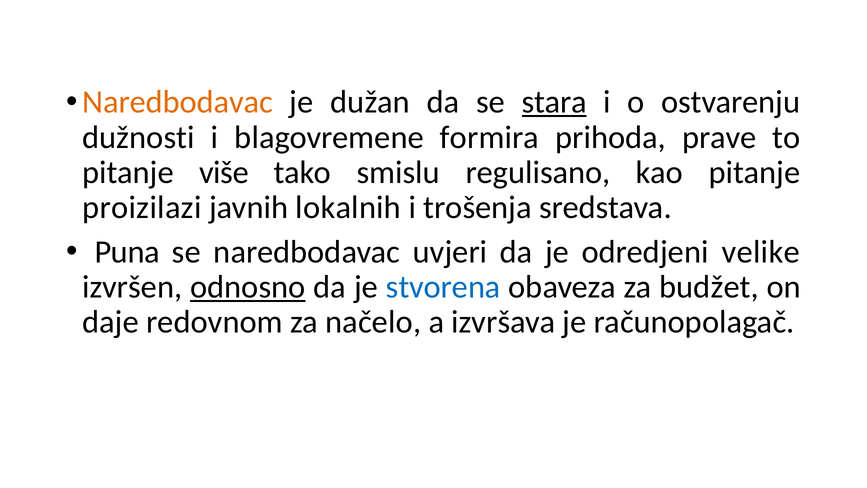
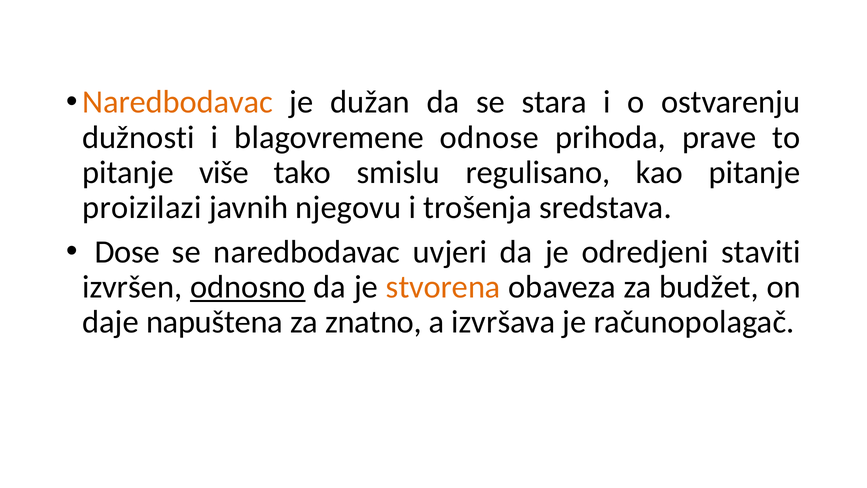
stara underline: present -> none
formira: formira -> odnose
lokalnih: lokalnih -> njegovu
Puna: Puna -> Dose
velike: velike -> staviti
stvorena colour: blue -> orange
redovnom: redovnom -> napuštena
načelo: načelo -> znatno
